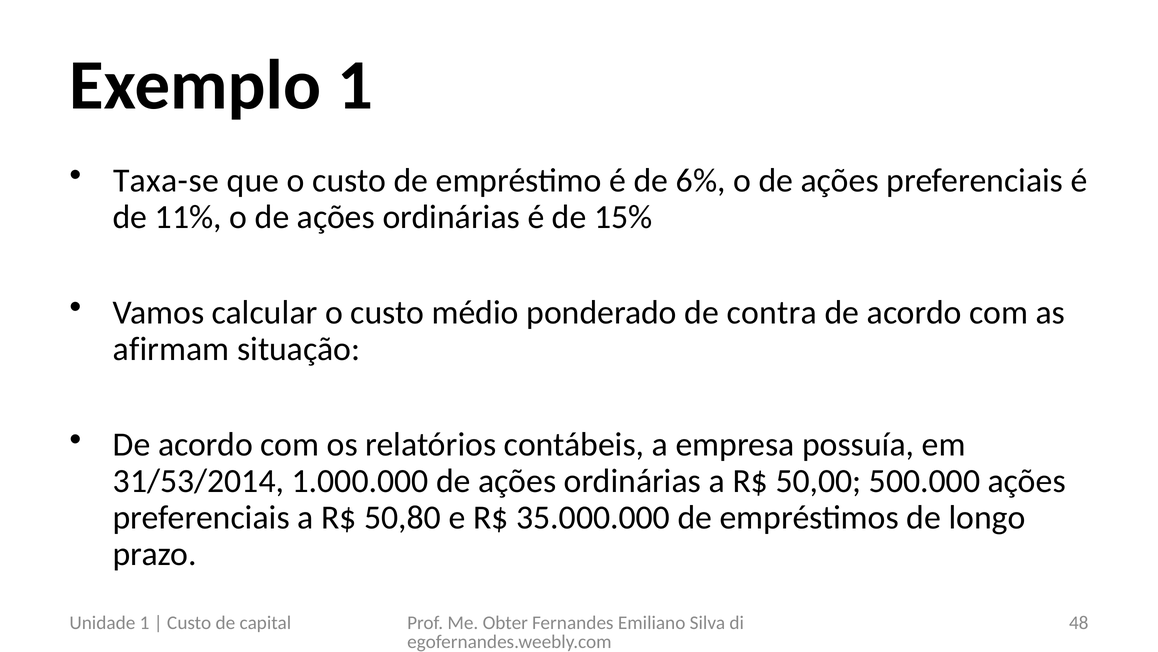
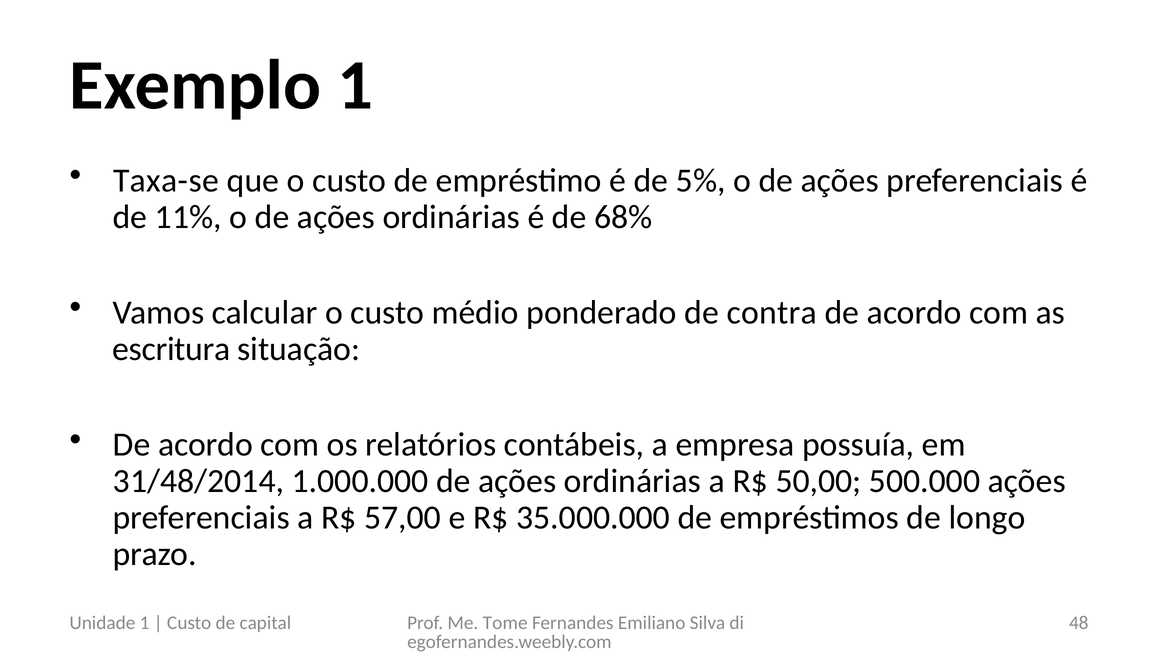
6%: 6% -> 5%
15%: 15% -> 68%
afirmam: afirmam -> escritura
31/53/2014: 31/53/2014 -> 31/48/2014
50,80: 50,80 -> 57,00
Obter: Obter -> Tome
